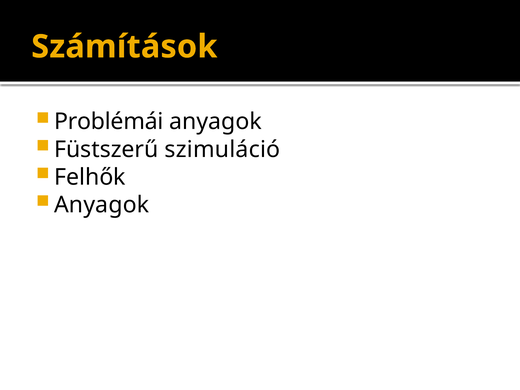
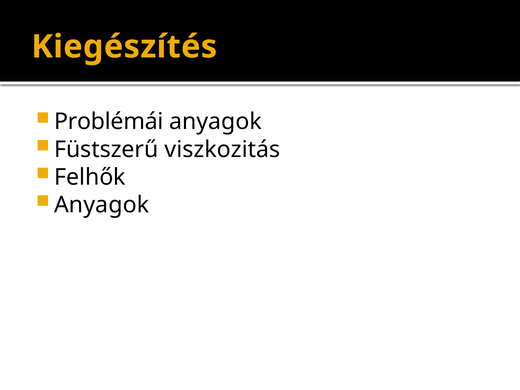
Számítások: Számítások -> Kiegészítés
szimuláció: szimuláció -> viszkozitás
